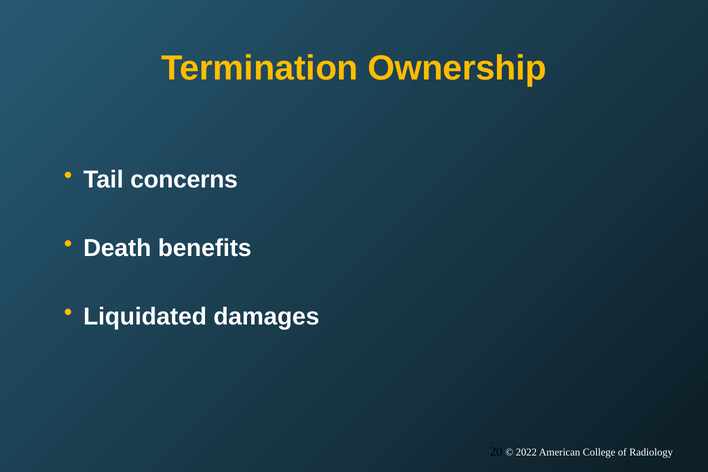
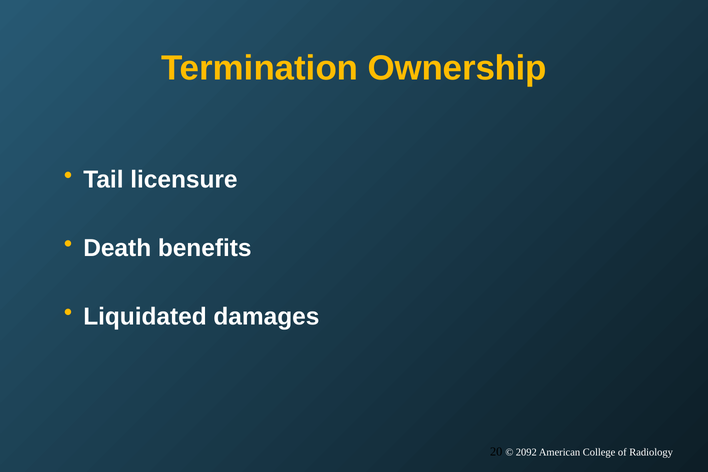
concerns: concerns -> licensure
2022: 2022 -> 2092
